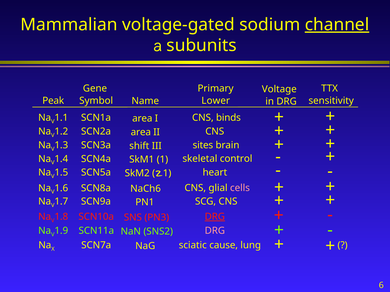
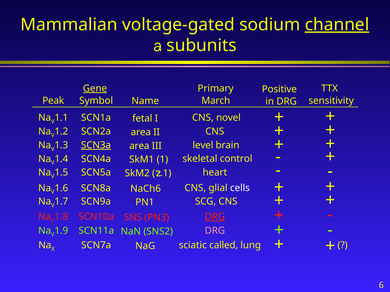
Gene underline: none -> present
Voltage: Voltage -> Positive
Lower: Lower -> March
binds: binds -> novel
area at (142, 119): area -> fetal
SCN3a underline: none -> present
shift at (139, 146): shift -> area
sites: sites -> level
cells colour: pink -> white
cause: cause -> called
